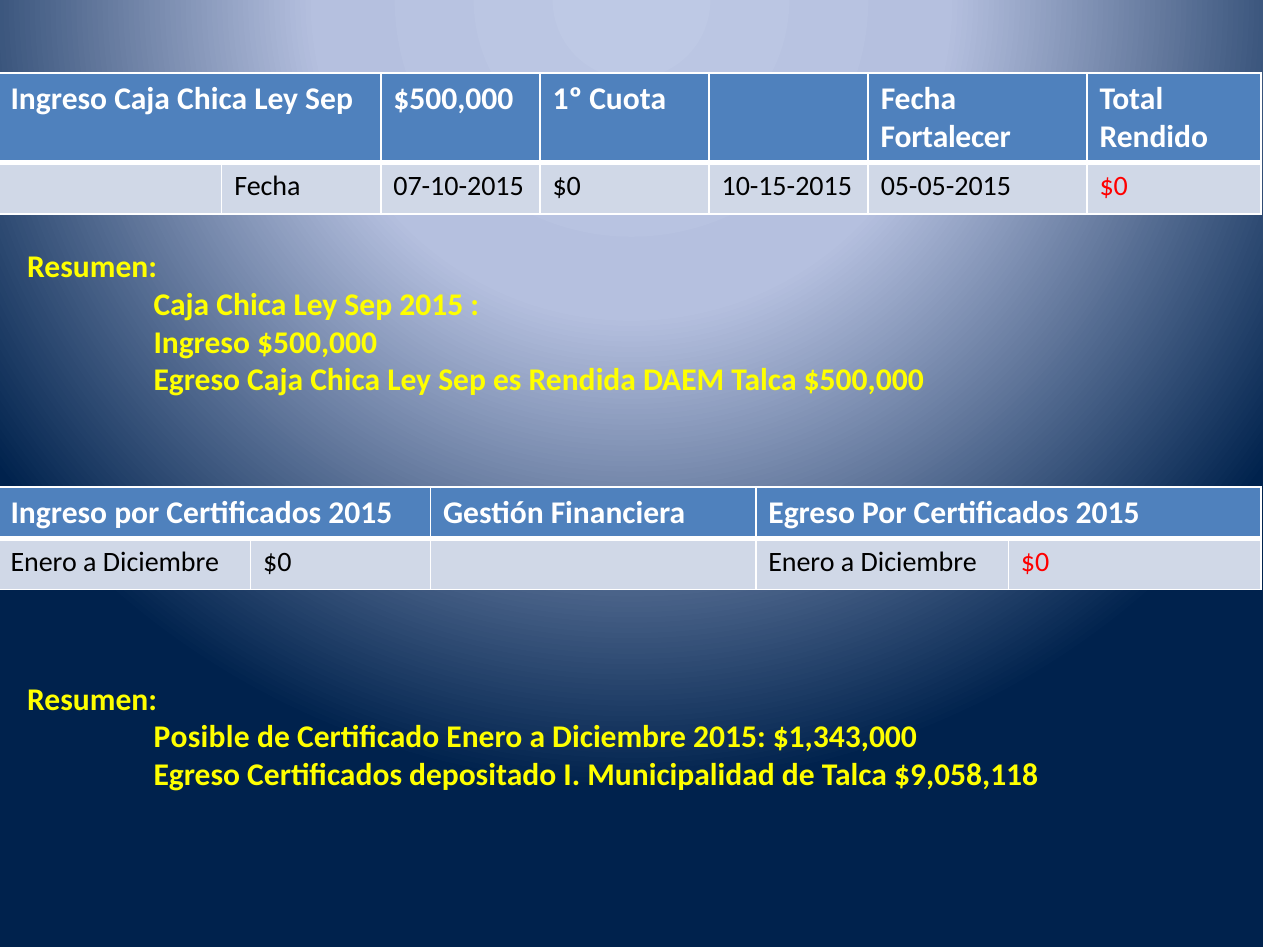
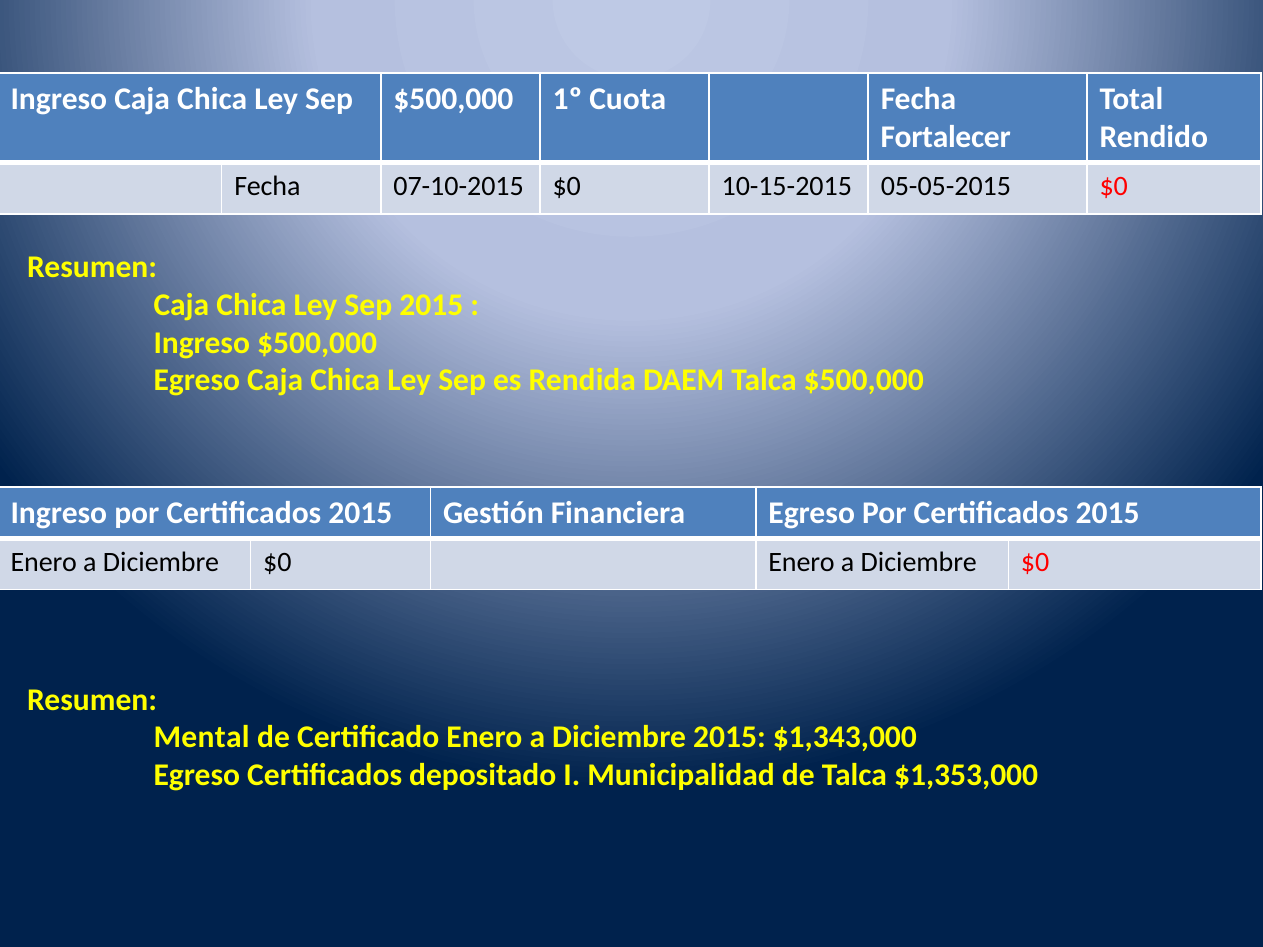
Posible: Posible -> Mental
$9,058,118: $9,058,118 -> $1,353,000
